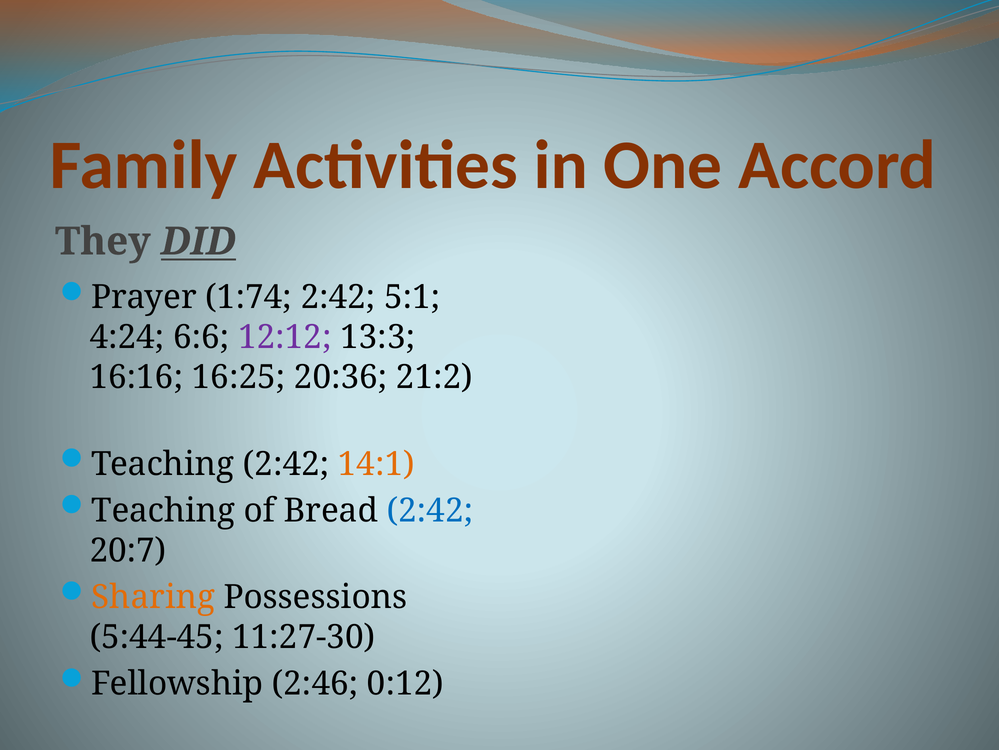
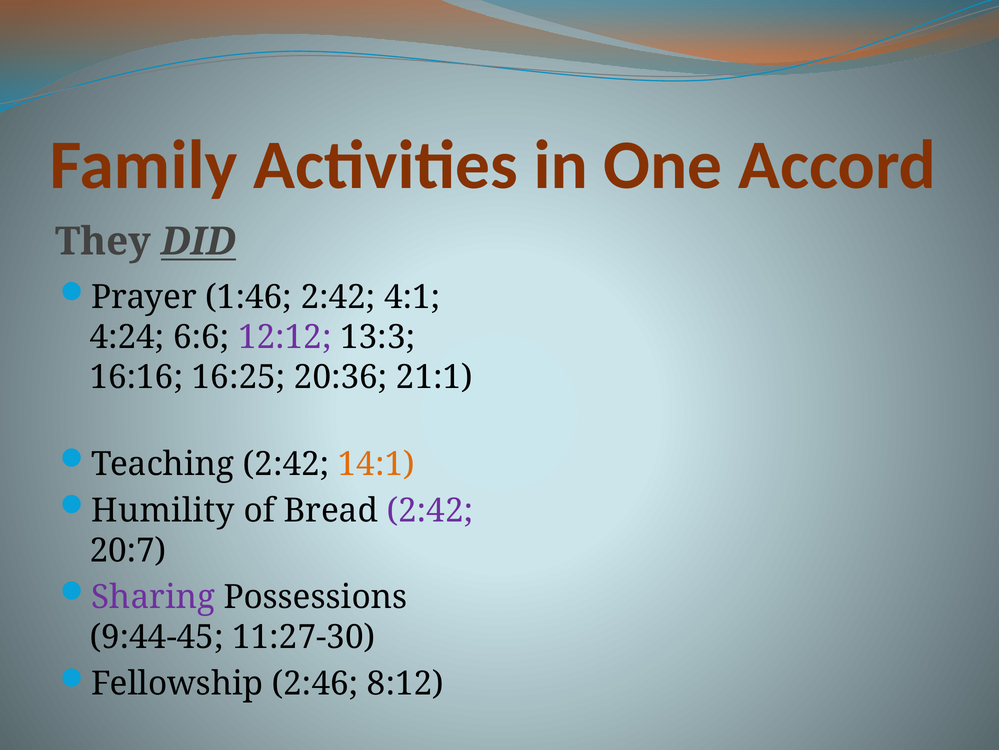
1:74: 1:74 -> 1:46
5:1: 5:1 -> 4:1
21:2: 21:2 -> 21:1
Teaching at (163, 510): Teaching -> Humility
2:42 at (430, 510) colour: blue -> purple
Sharing colour: orange -> purple
5:44-45: 5:44-45 -> 9:44-45
0:12: 0:12 -> 8:12
